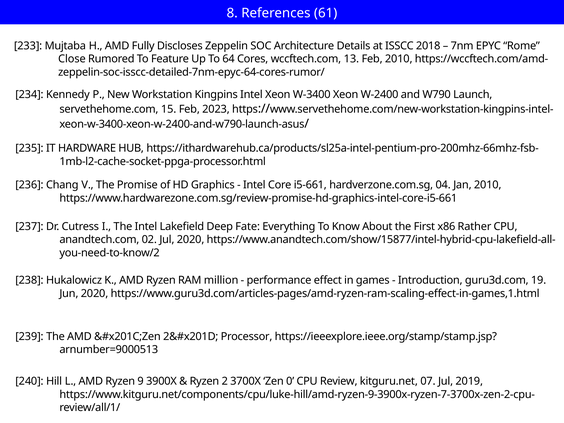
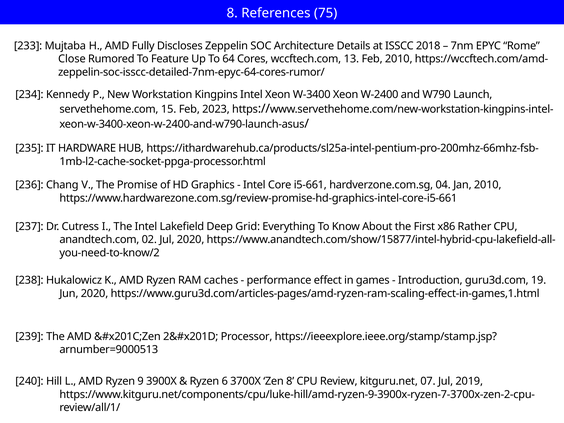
61: 61 -> 75
Fate: Fate -> Grid
million: million -> caches
2: 2 -> 6
Zen 0: 0 -> 8
